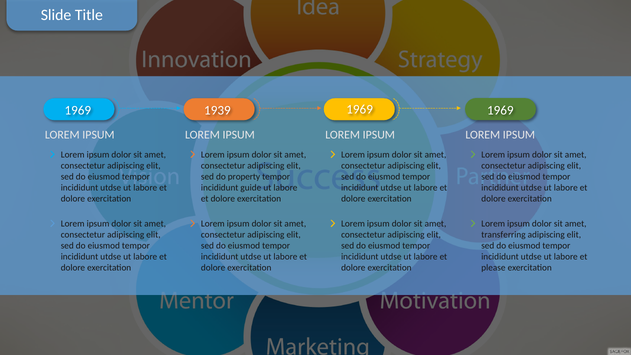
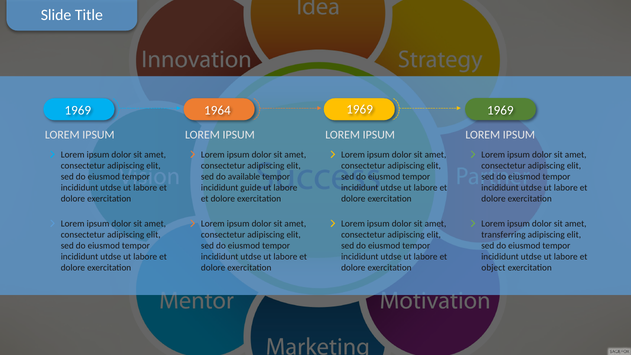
1939: 1939 -> 1964
property: property -> available
please: please -> object
